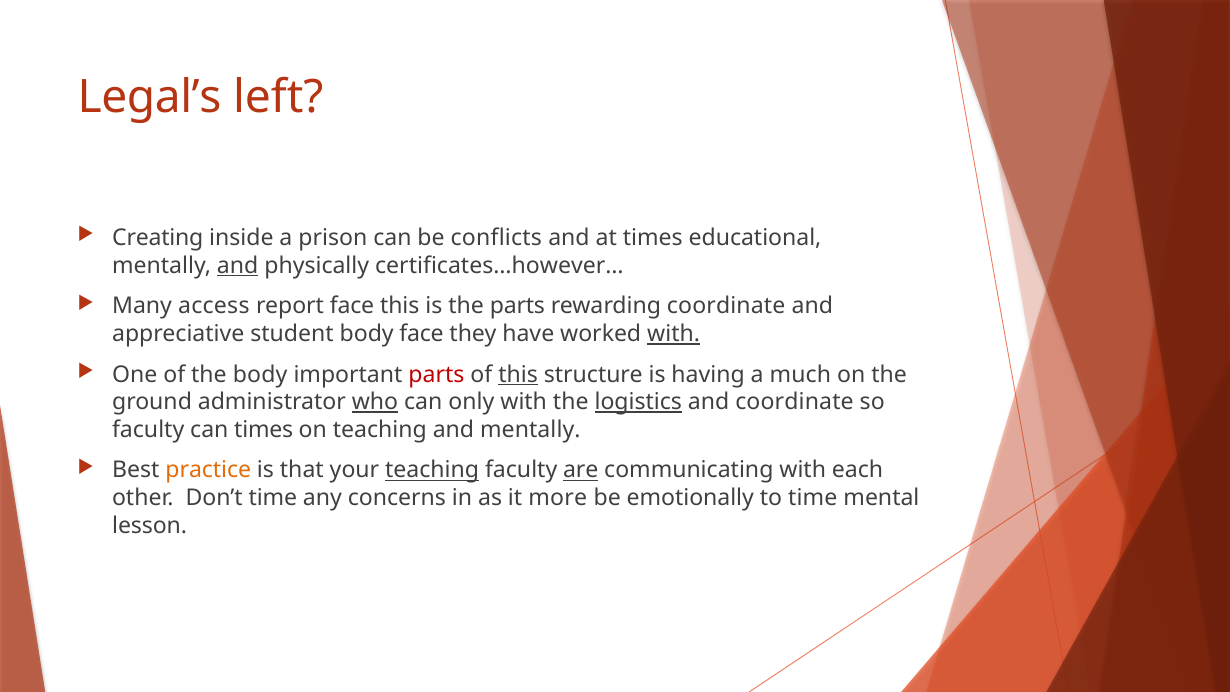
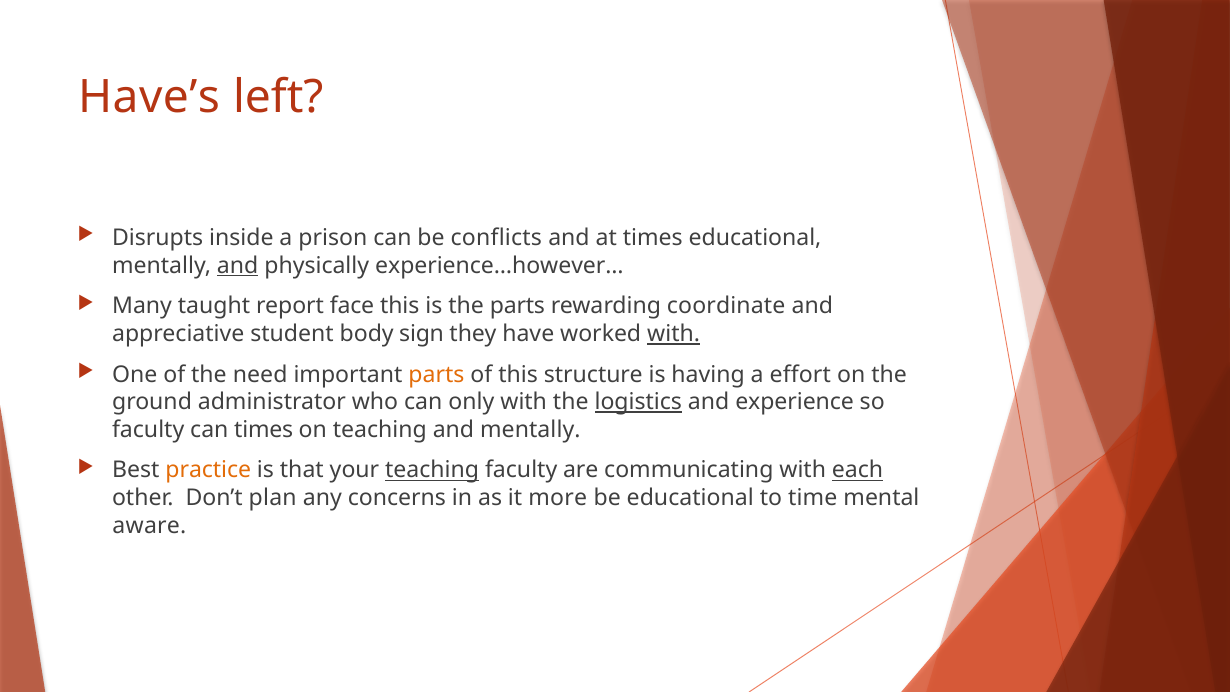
Legal’s: Legal’s -> Have’s
Creating: Creating -> Disrupts
certificates…however…: certificates…however… -> experience…however…
access: access -> taught
body face: face -> sign
the body: body -> need
parts at (436, 374) colour: red -> orange
this at (518, 374) underline: present -> none
much: much -> effort
who underline: present -> none
and coordinate: coordinate -> experience
are underline: present -> none
each underline: none -> present
Don’t time: time -> plan
be emotionally: emotionally -> educational
lesson: lesson -> aware
